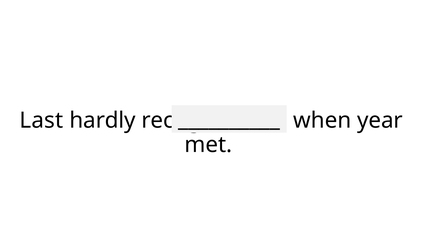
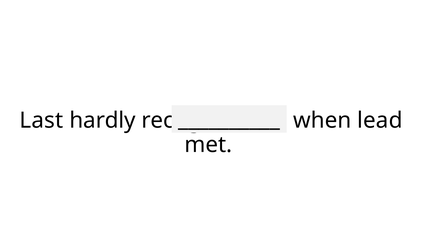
year: year -> lead
